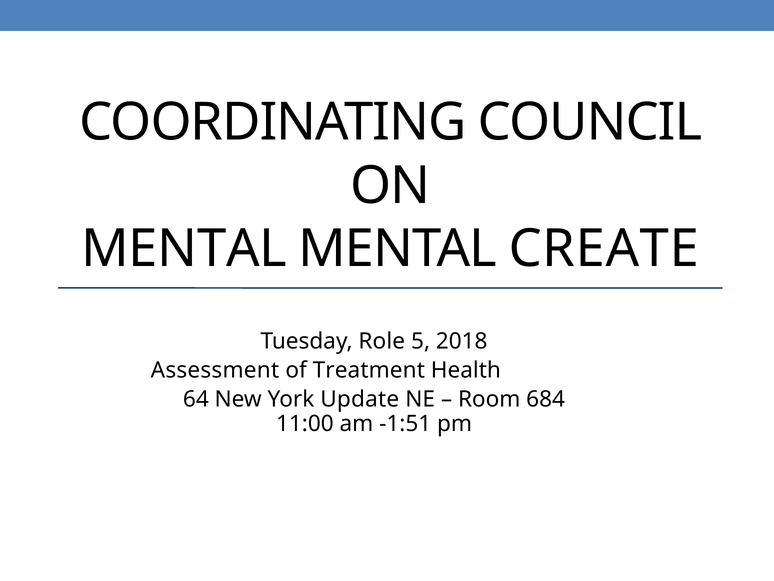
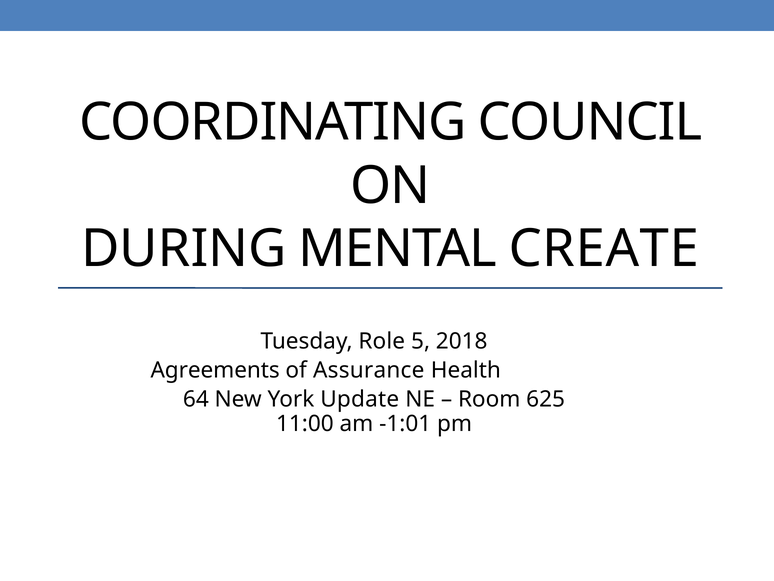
MENTAL at (184, 249): MENTAL -> DURING
Assessment: Assessment -> Agreements
Treatment: Treatment -> Assurance
684: 684 -> 625
-1:51: -1:51 -> -1:01
